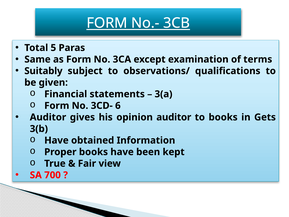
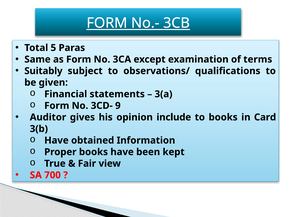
6: 6 -> 9
opinion auditor: auditor -> include
Gets: Gets -> Card
